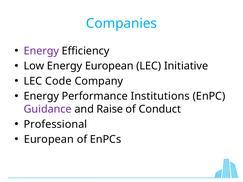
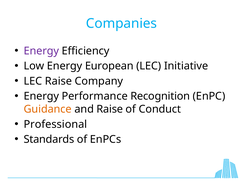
LEC Code: Code -> Raise
Institutions: Institutions -> Recognition
Guidance colour: purple -> orange
European at (49, 140): European -> Standards
